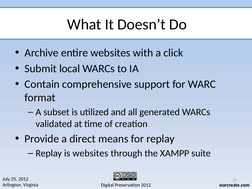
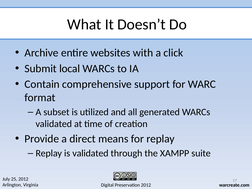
is websites: websites -> validated
